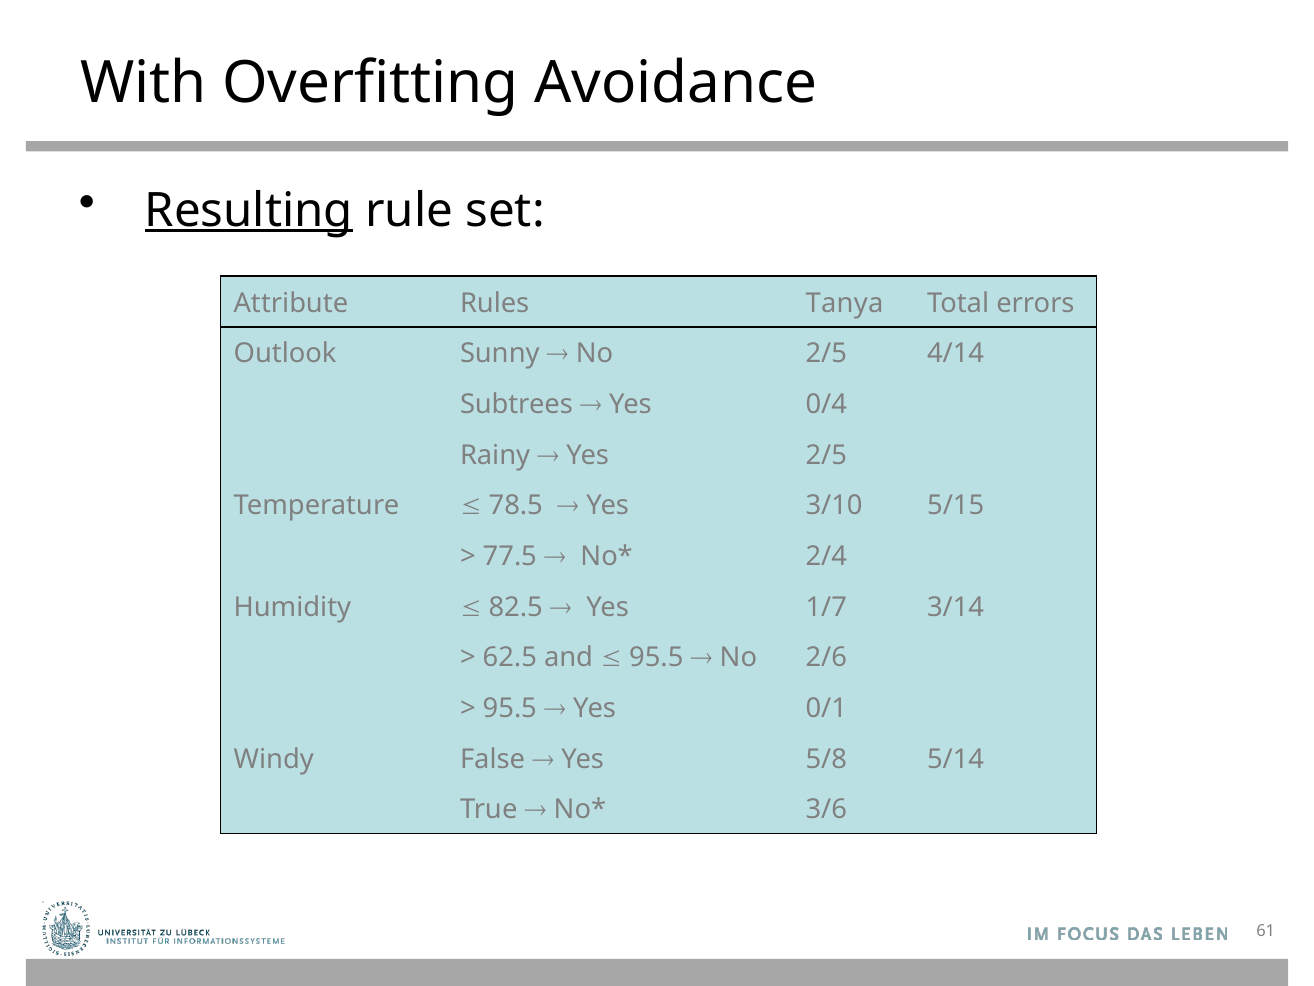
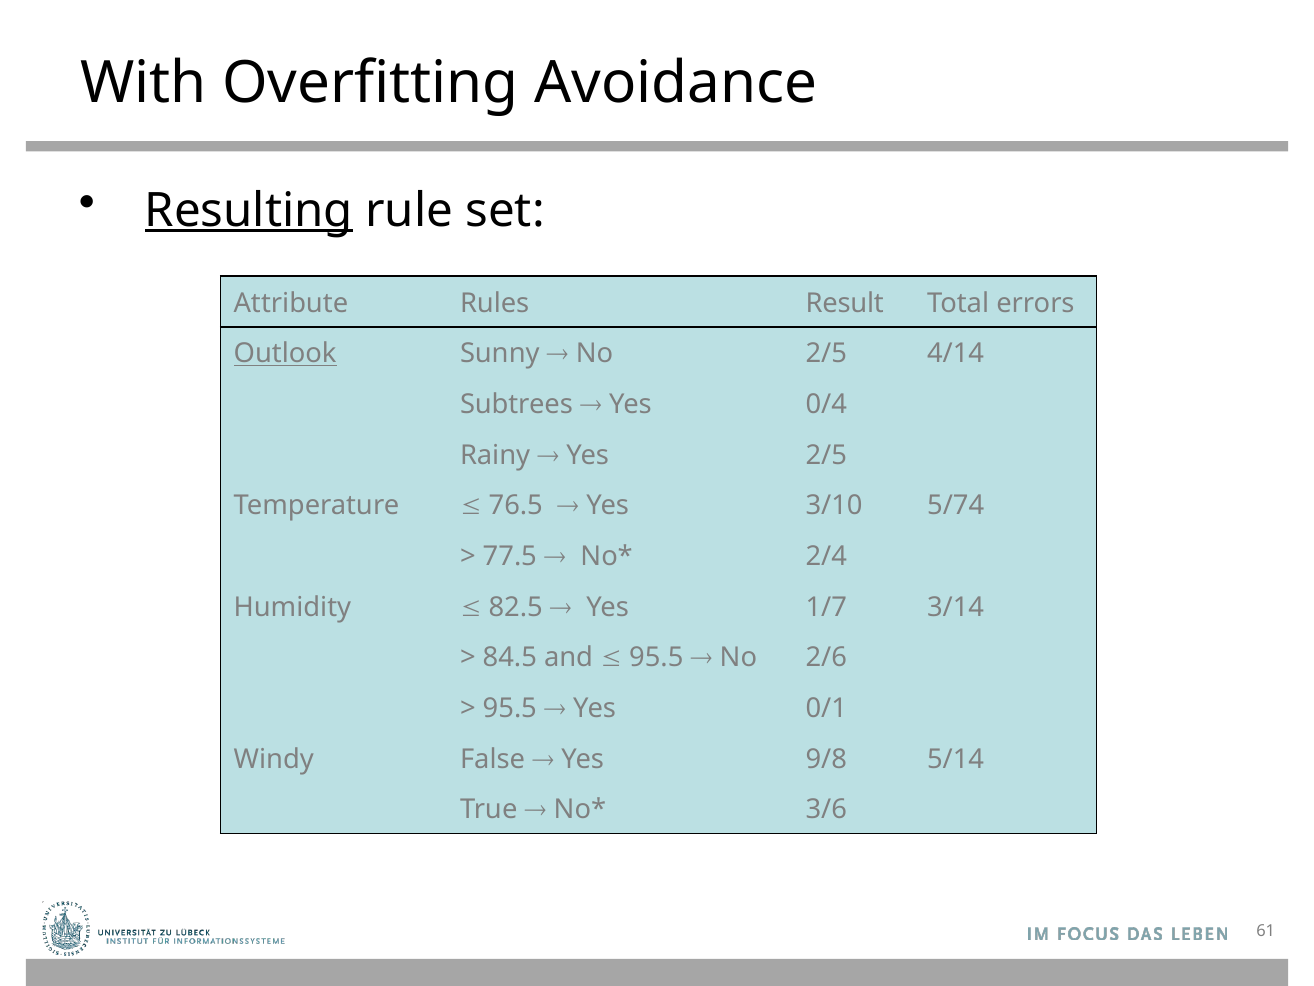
Tanya: Tanya -> Result
Outlook underline: none -> present
78.5: 78.5 -> 76.5
5/15: 5/15 -> 5/74
62.5: 62.5 -> 84.5
5/8: 5/8 -> 9/8
